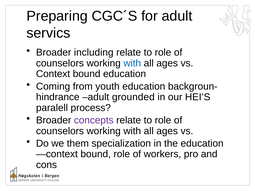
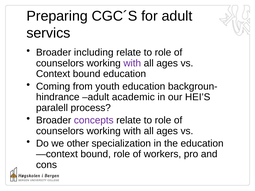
with at (132, 63) colour: blue -> purple
grounded: grounded -> academic
them: them -> other
